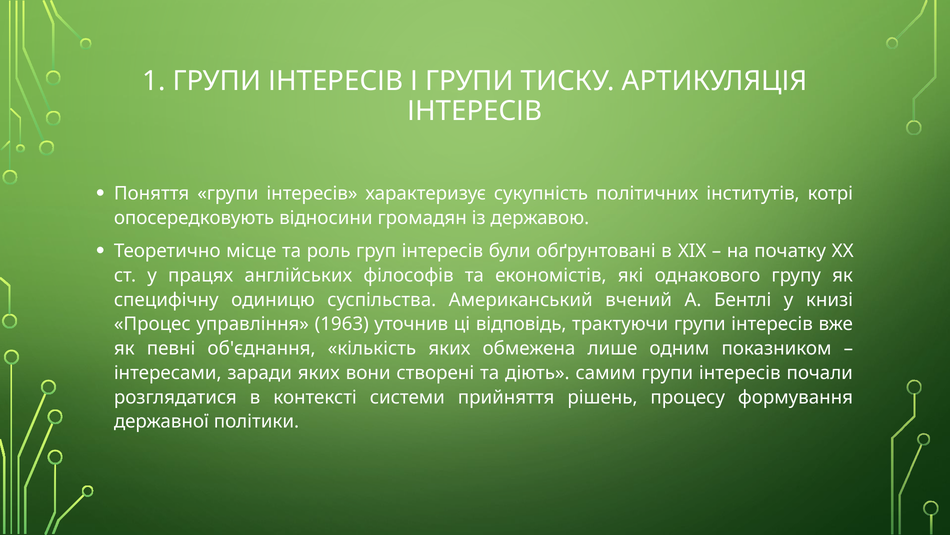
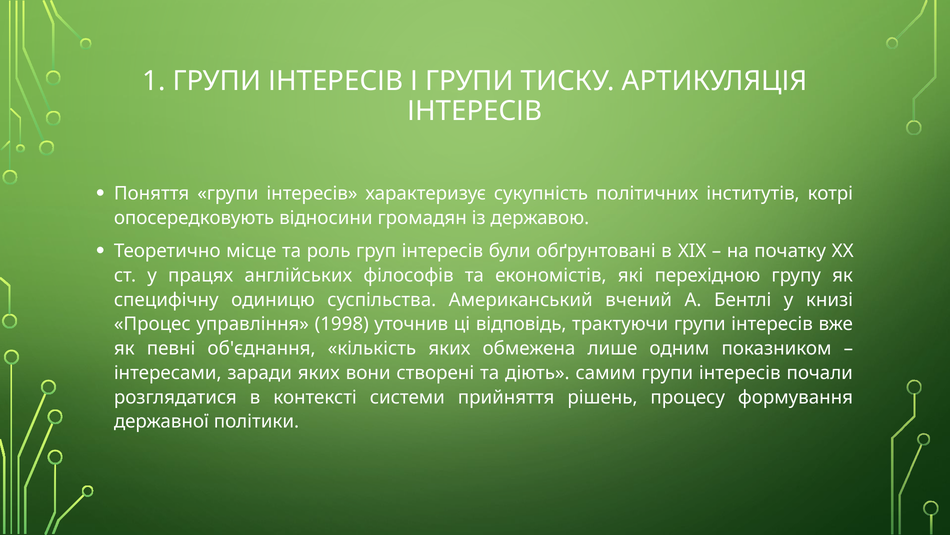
однакового: однакового -> перехідною
1963: 1963 -> 1998
